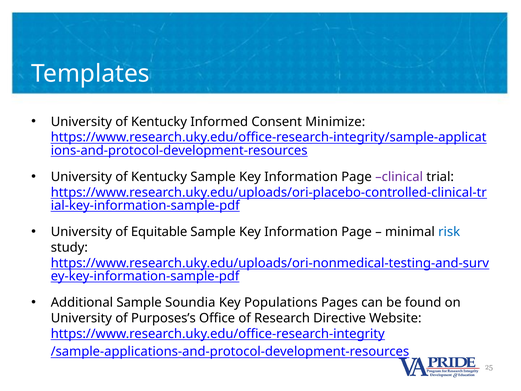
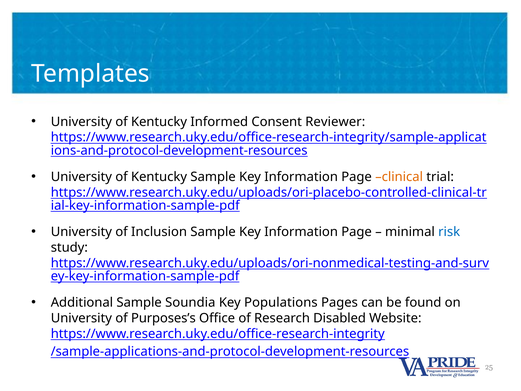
Minimize: Minimize -> Reviewer
clinical colour: purple -> orange
Equitable: Equitable -> Inclusion
Directive: Directive -> Disabled
